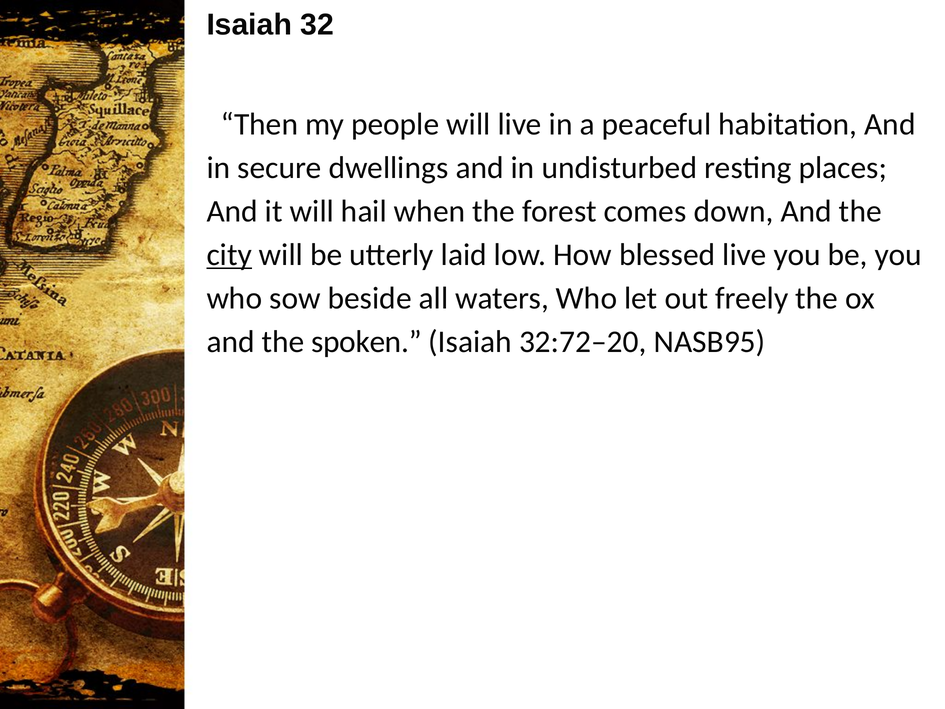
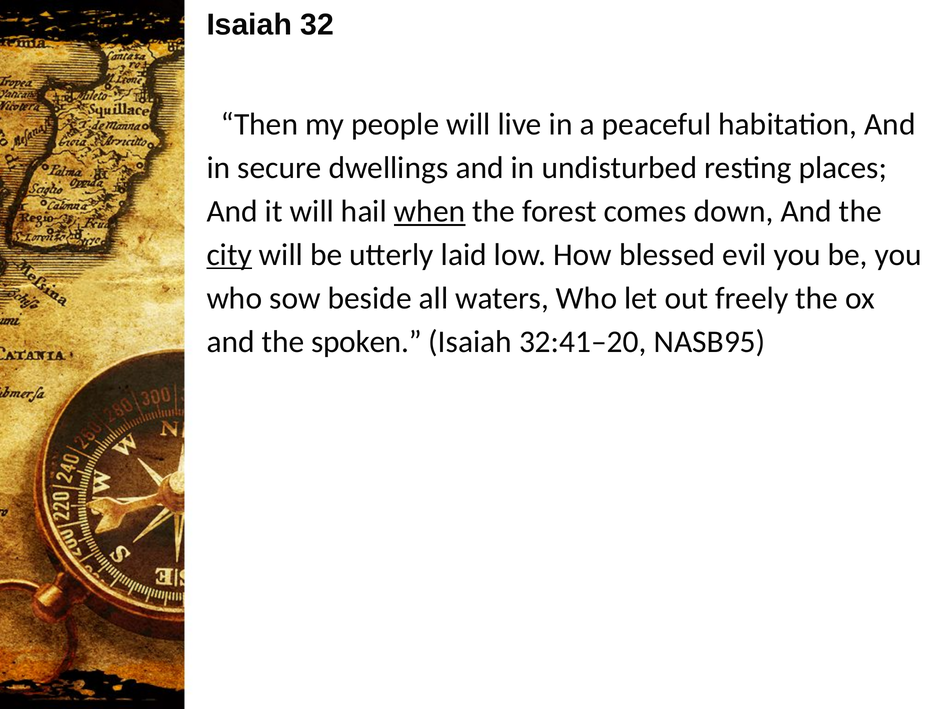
when underline: none -> present
blessed live: live -> evil
32:72–20: 32:72–20 -> 32:41–20
